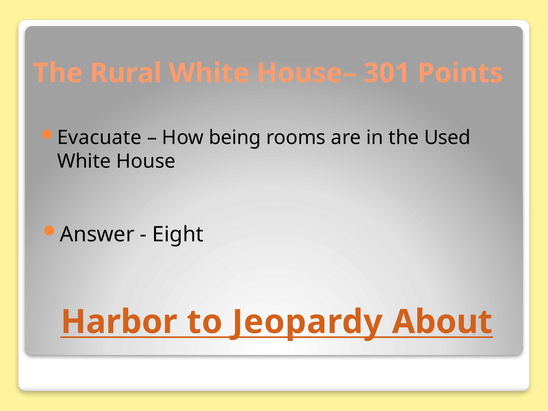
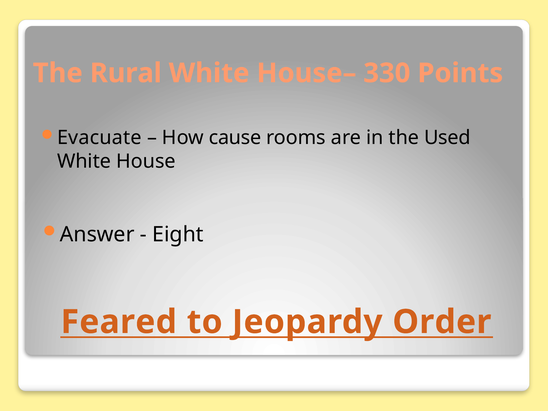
301: 301 -> 330
being: being -> cause
Harbor: Harbor -> Feared
About: About -> Order
